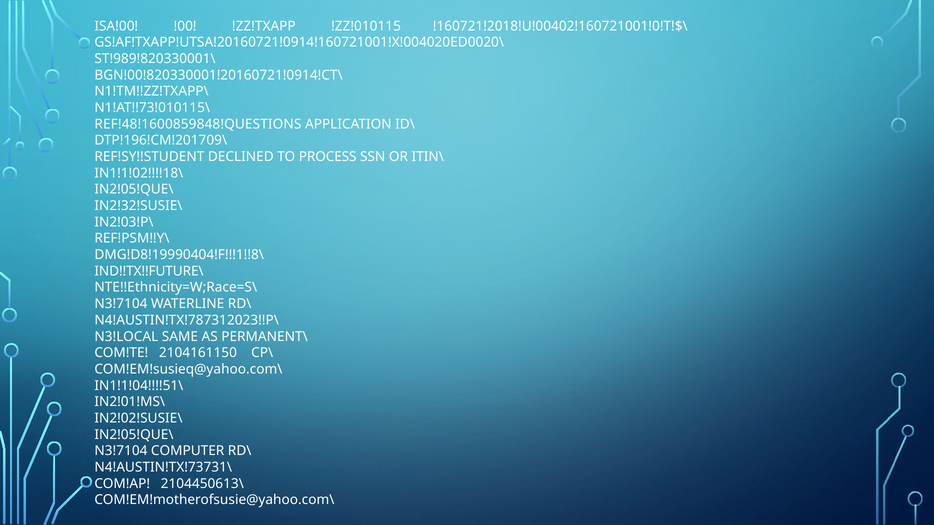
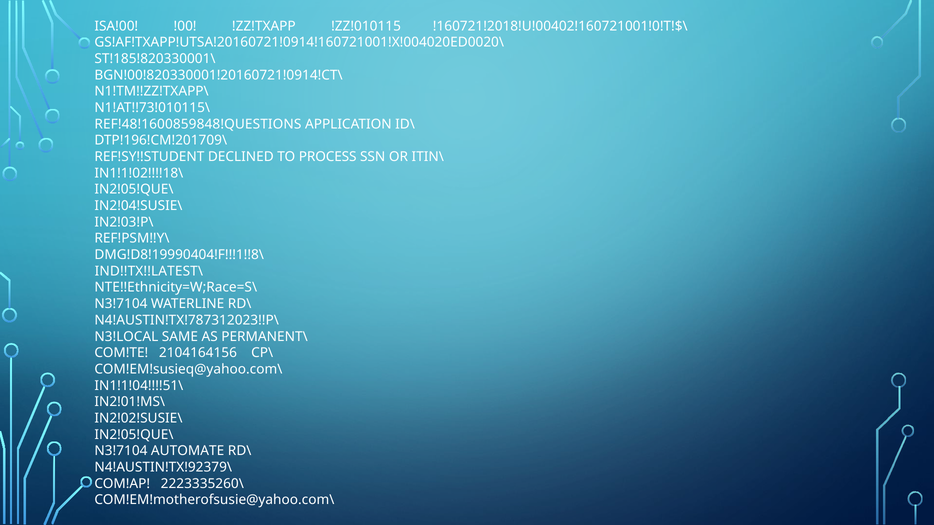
ST!989!820330001\: ST!989!820330001\ -> ST!185!820330001\
IN2!32!SUSIE\: IN2!32!SUSIE\ -> IN2!04!SUSIE\
IND!!TX!!FUTURE\: IND!!TX!!FUTURE\ -> IND!!TX!!LATEST\
2104161150: 2104161150 -> 2104164156
COMPUTER: COMPUTER -> AUTOMATE
N4!AUSTIN!TX!73731\: N4!AUSTIN!TX!73731\ -> N4!AUSTIN!TX!92379\
2104450613\: 2104450613\ -> 2223335260\
